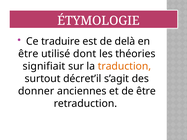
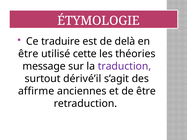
dont: dont -> cette
signifiait: signifiait -> message
traduction colour: orange -> purple
décret’il: décret’il -> dérivé’il
donner: donner -> affirme
